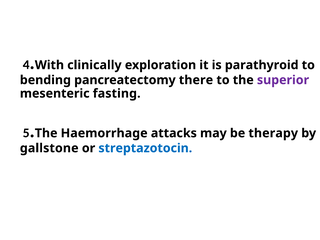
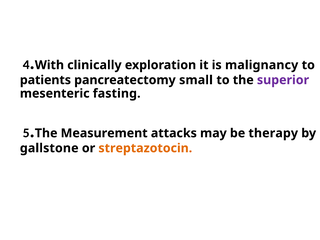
parathyroid: parathyroid -> malignancy
bending: bending -> patients
there: there -> small
Haemorrhage: Haemorrhage -> Measurement
streptazotocin colour: blue -> orange
